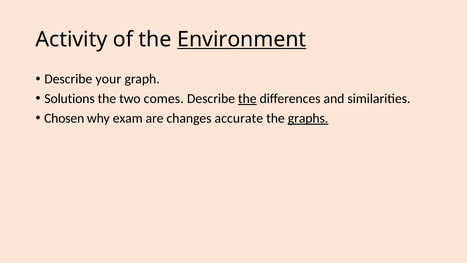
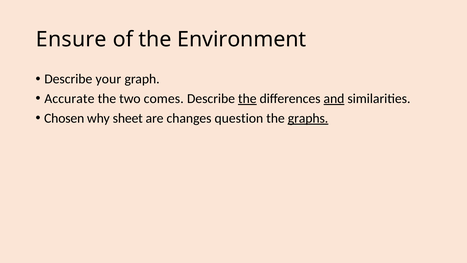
Activity: Activity -> Ensure
Environment underline: present -> none
Solutions: Solutions -> Accurate
and underline: none -> present
exam: exam -> sheet
accurate: accurate -> question
